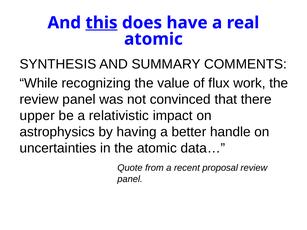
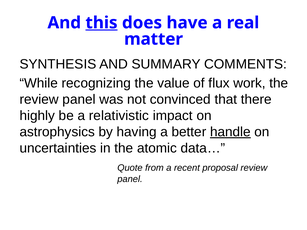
atomic at (153, 39): atomic -> matter
upper: upper -> highly
handle underline: none -> present
